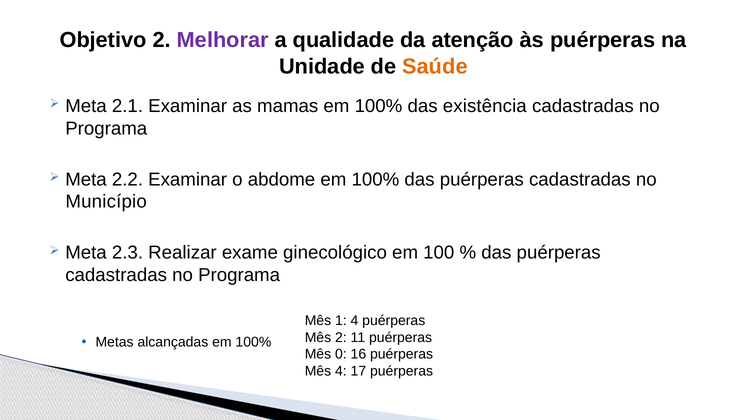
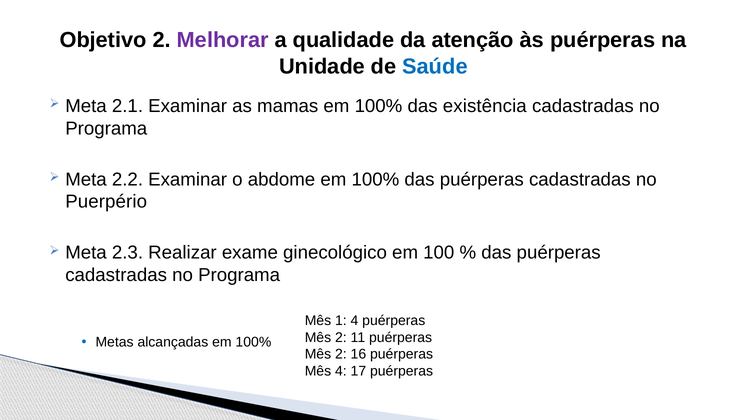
Saúde colour: orange -> blue
Município: Município -> Puerpério
0 at (341, 354): 0 -> 2
